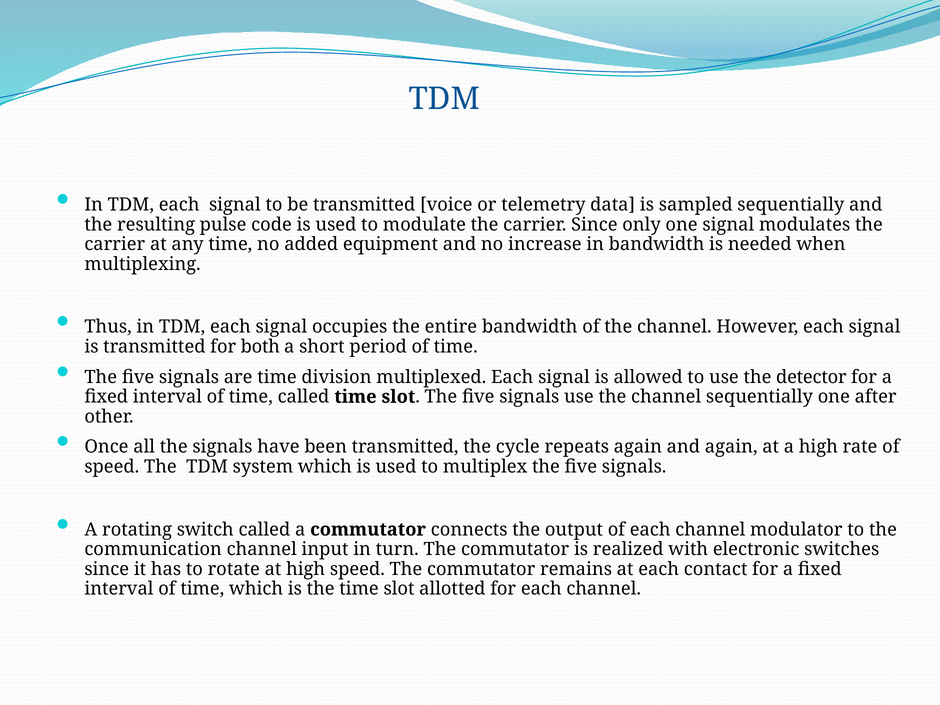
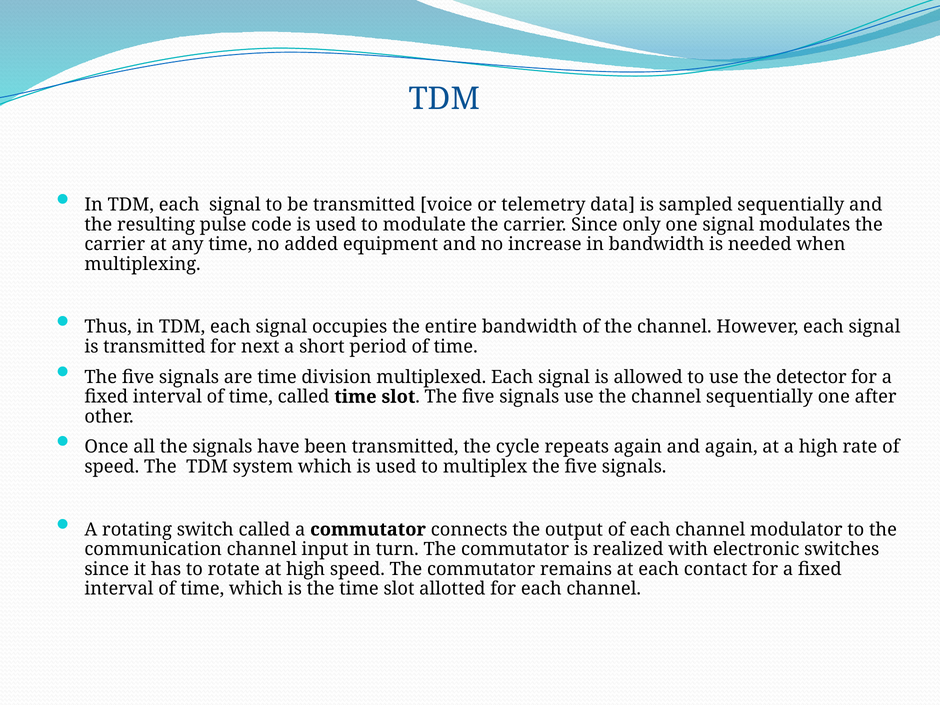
both: both -> next
